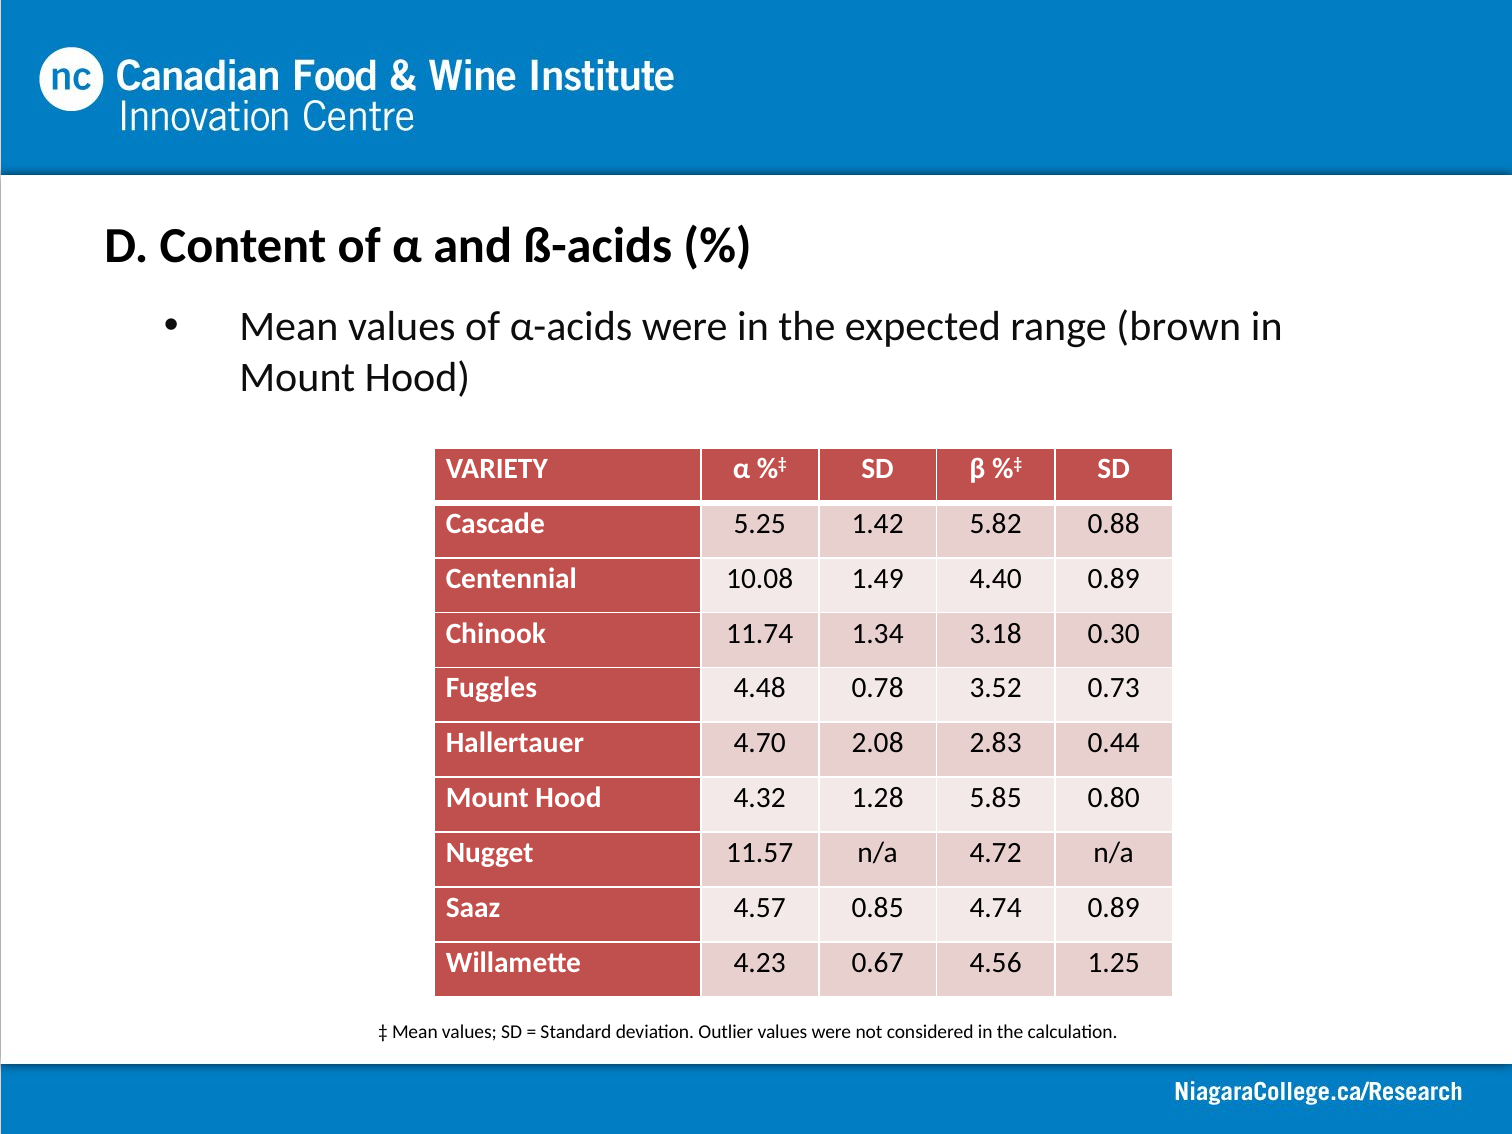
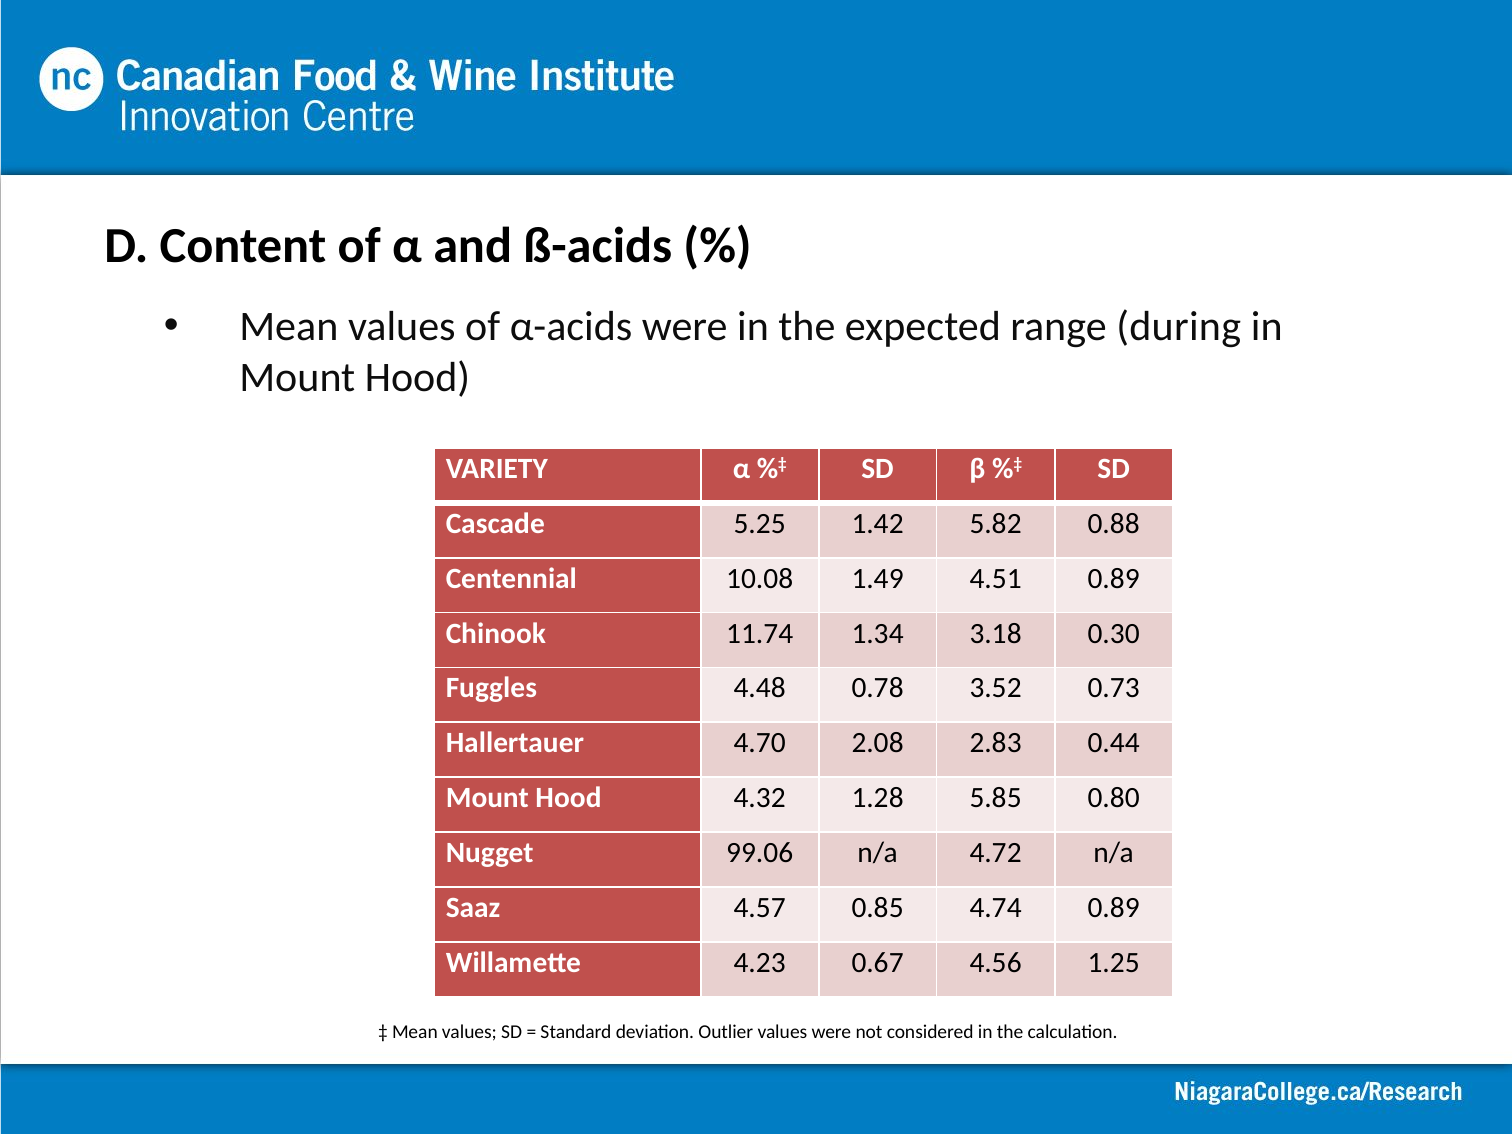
brown: brown -> during
4.40: 4.40 -> 4.51
11.57: 11.57 -> 99.06
